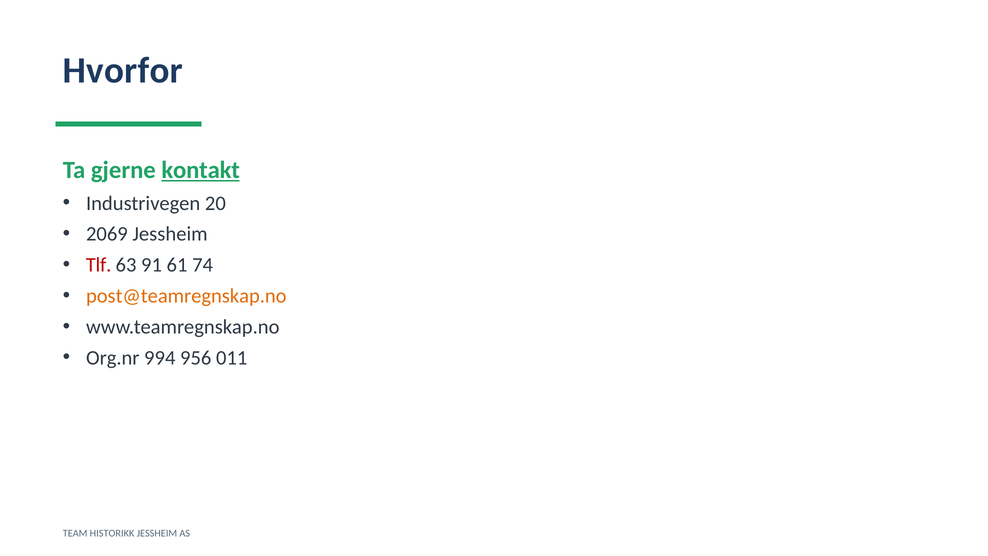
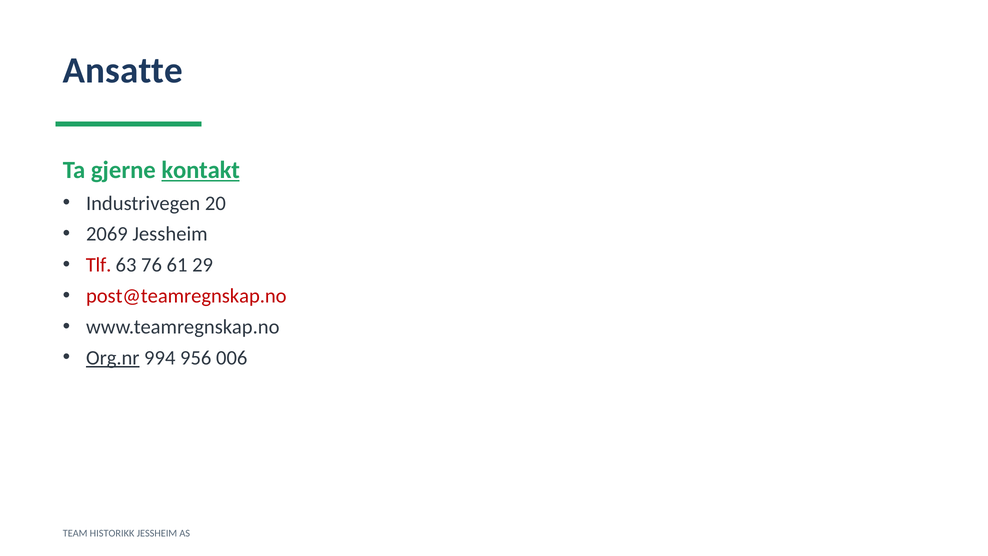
Hvorfor: Hvorfor -> Ansatte
91: 91 -> 76
74: 74 -> 29
post@teamregnskap.no colour: orange -> red
Org.nr underline: none -> present
011: 011 -> 006
